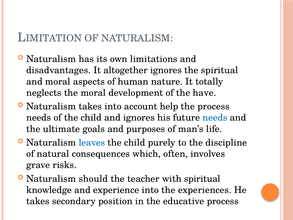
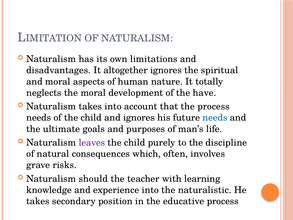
help: help -> that
leaves colour: blue -> purple
with spiritual: spiritual -> learning
experiences: experiences -> naturalistic
